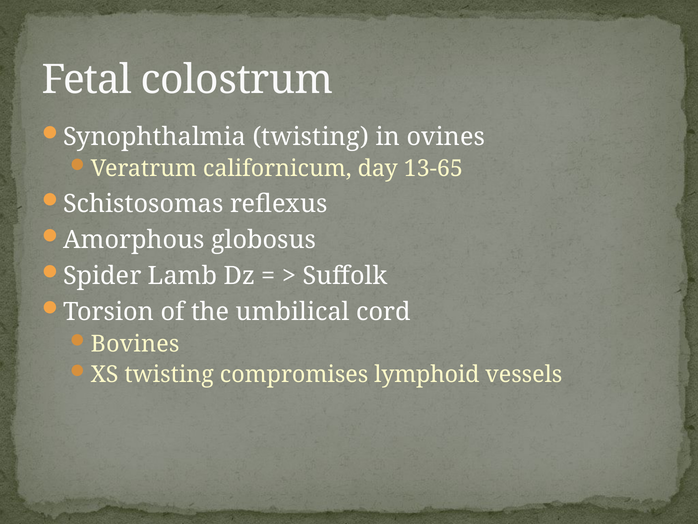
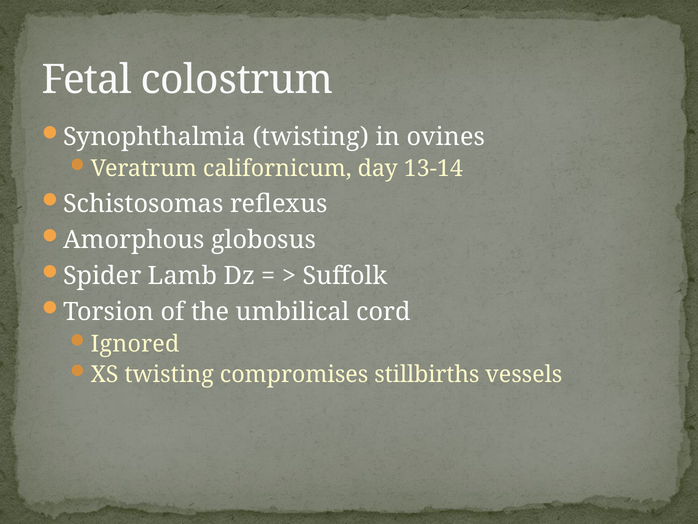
13-65: 13-65 -> 13-14
Bovines: Bovines -> Ignored
lymphoid: lymphoid -> stillbirths
